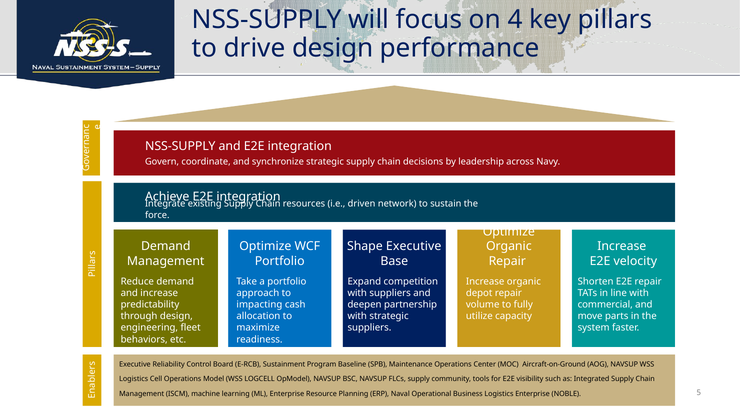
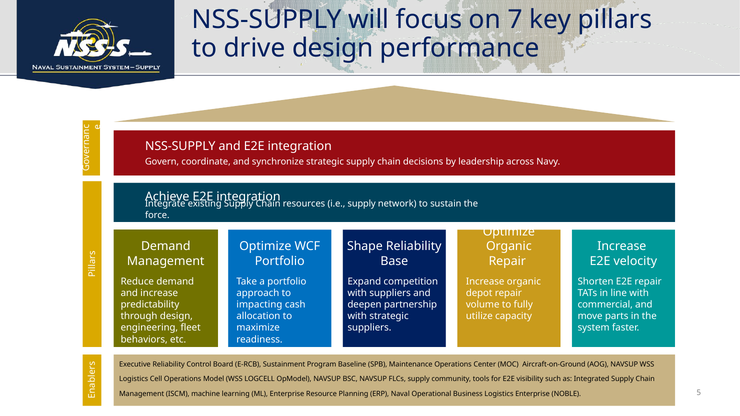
4: 4 -> 7
i.e driven: driven -> supply
Shape Executive: Executive -> Reliability
